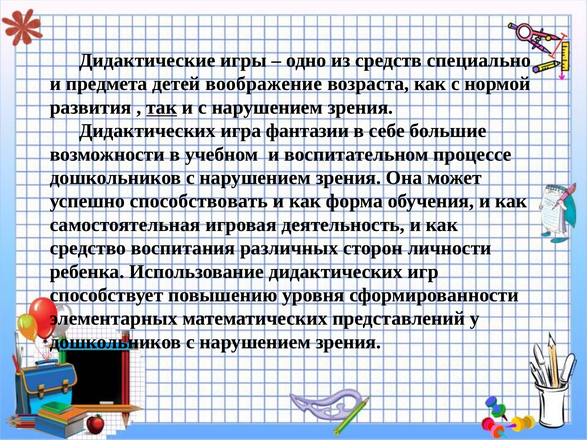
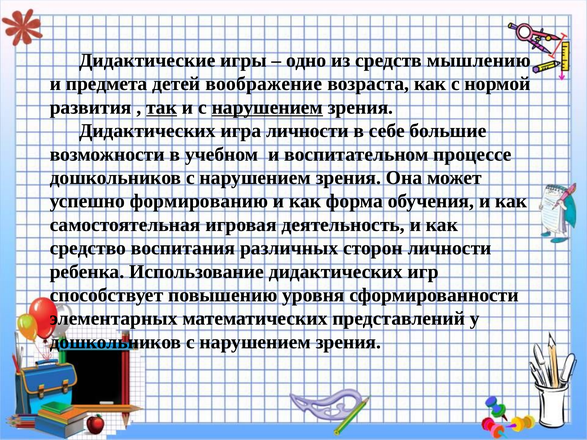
специально: специально -> мышлению
нарушением at (267, 107) underline: none -> present
игра фантазии: фантазии -> личности
способствовать: способствовать -> формированию
